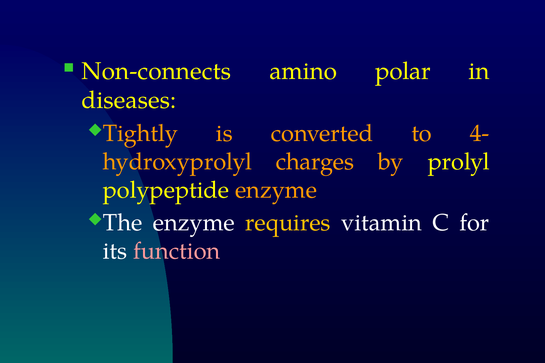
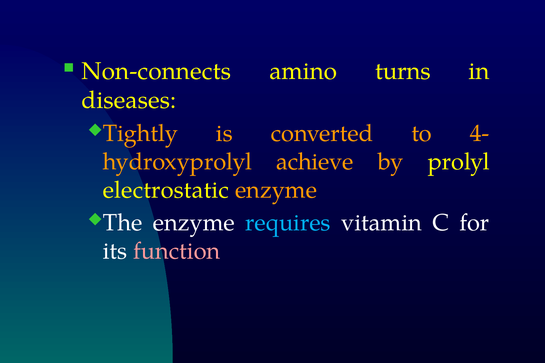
polar: polar -> turns
charges: charges -> achieve
polypeptide: polypeptide -> electrostatic
requires colour: yellow -> light blue
